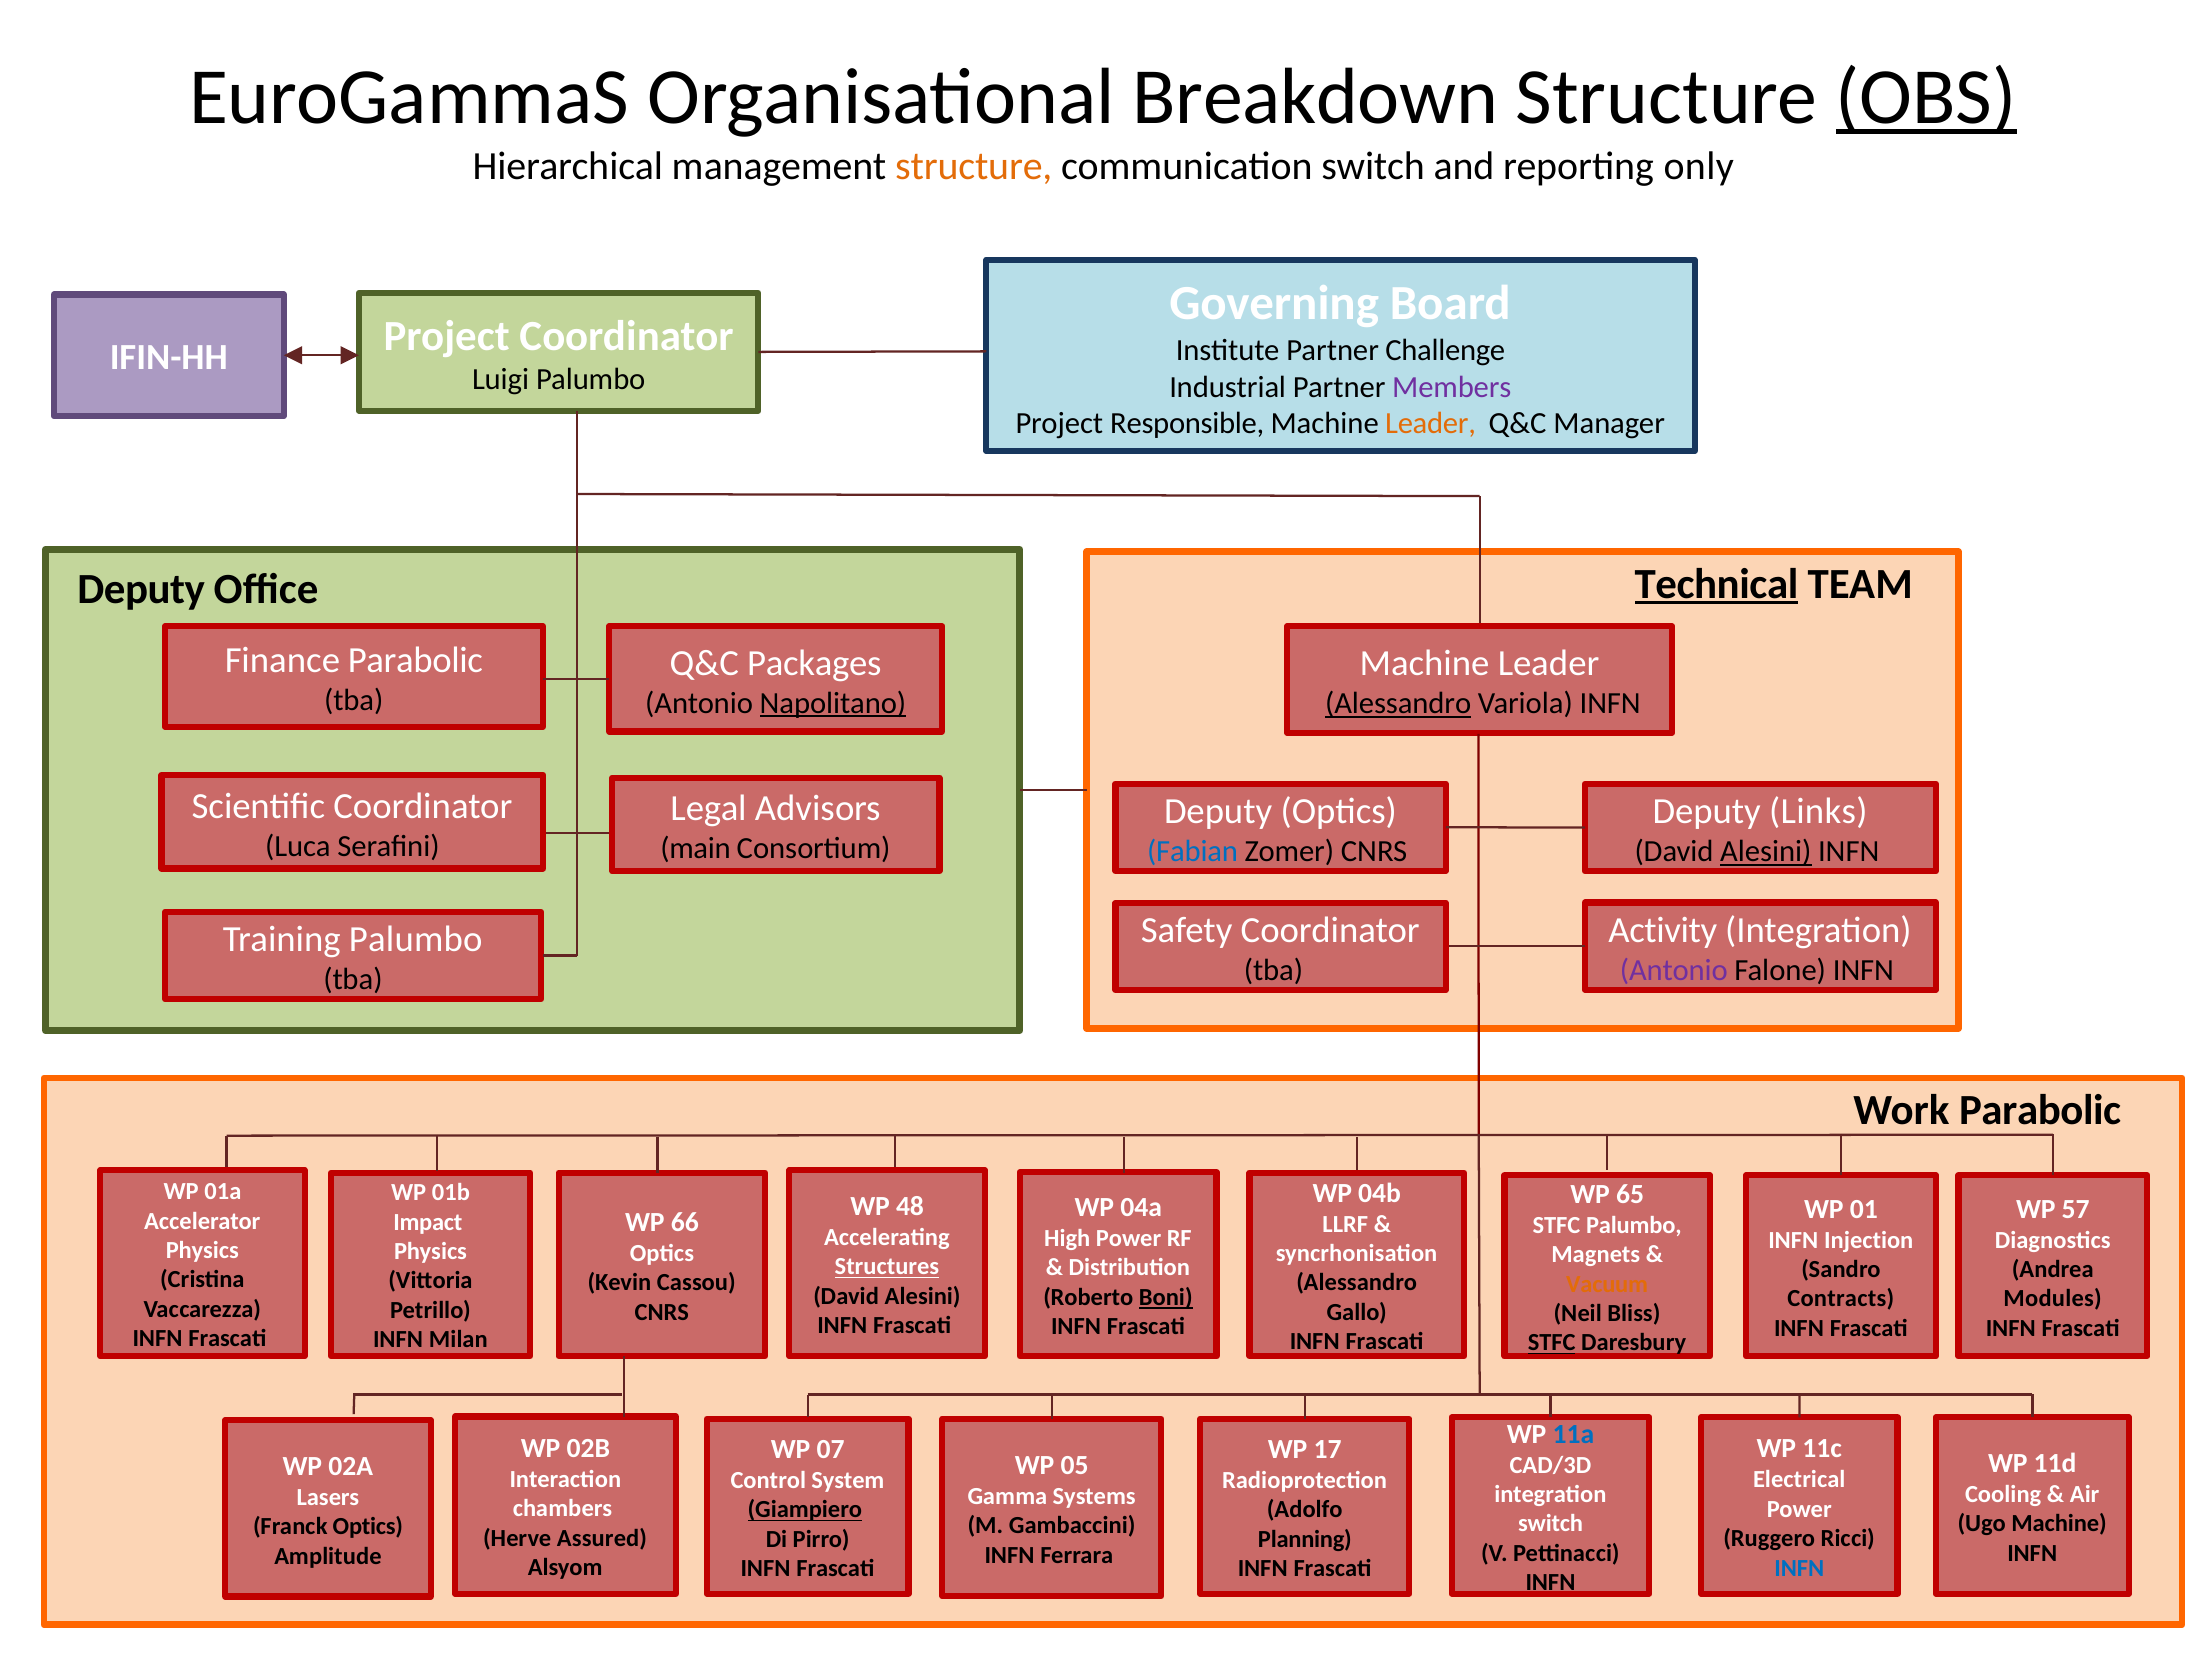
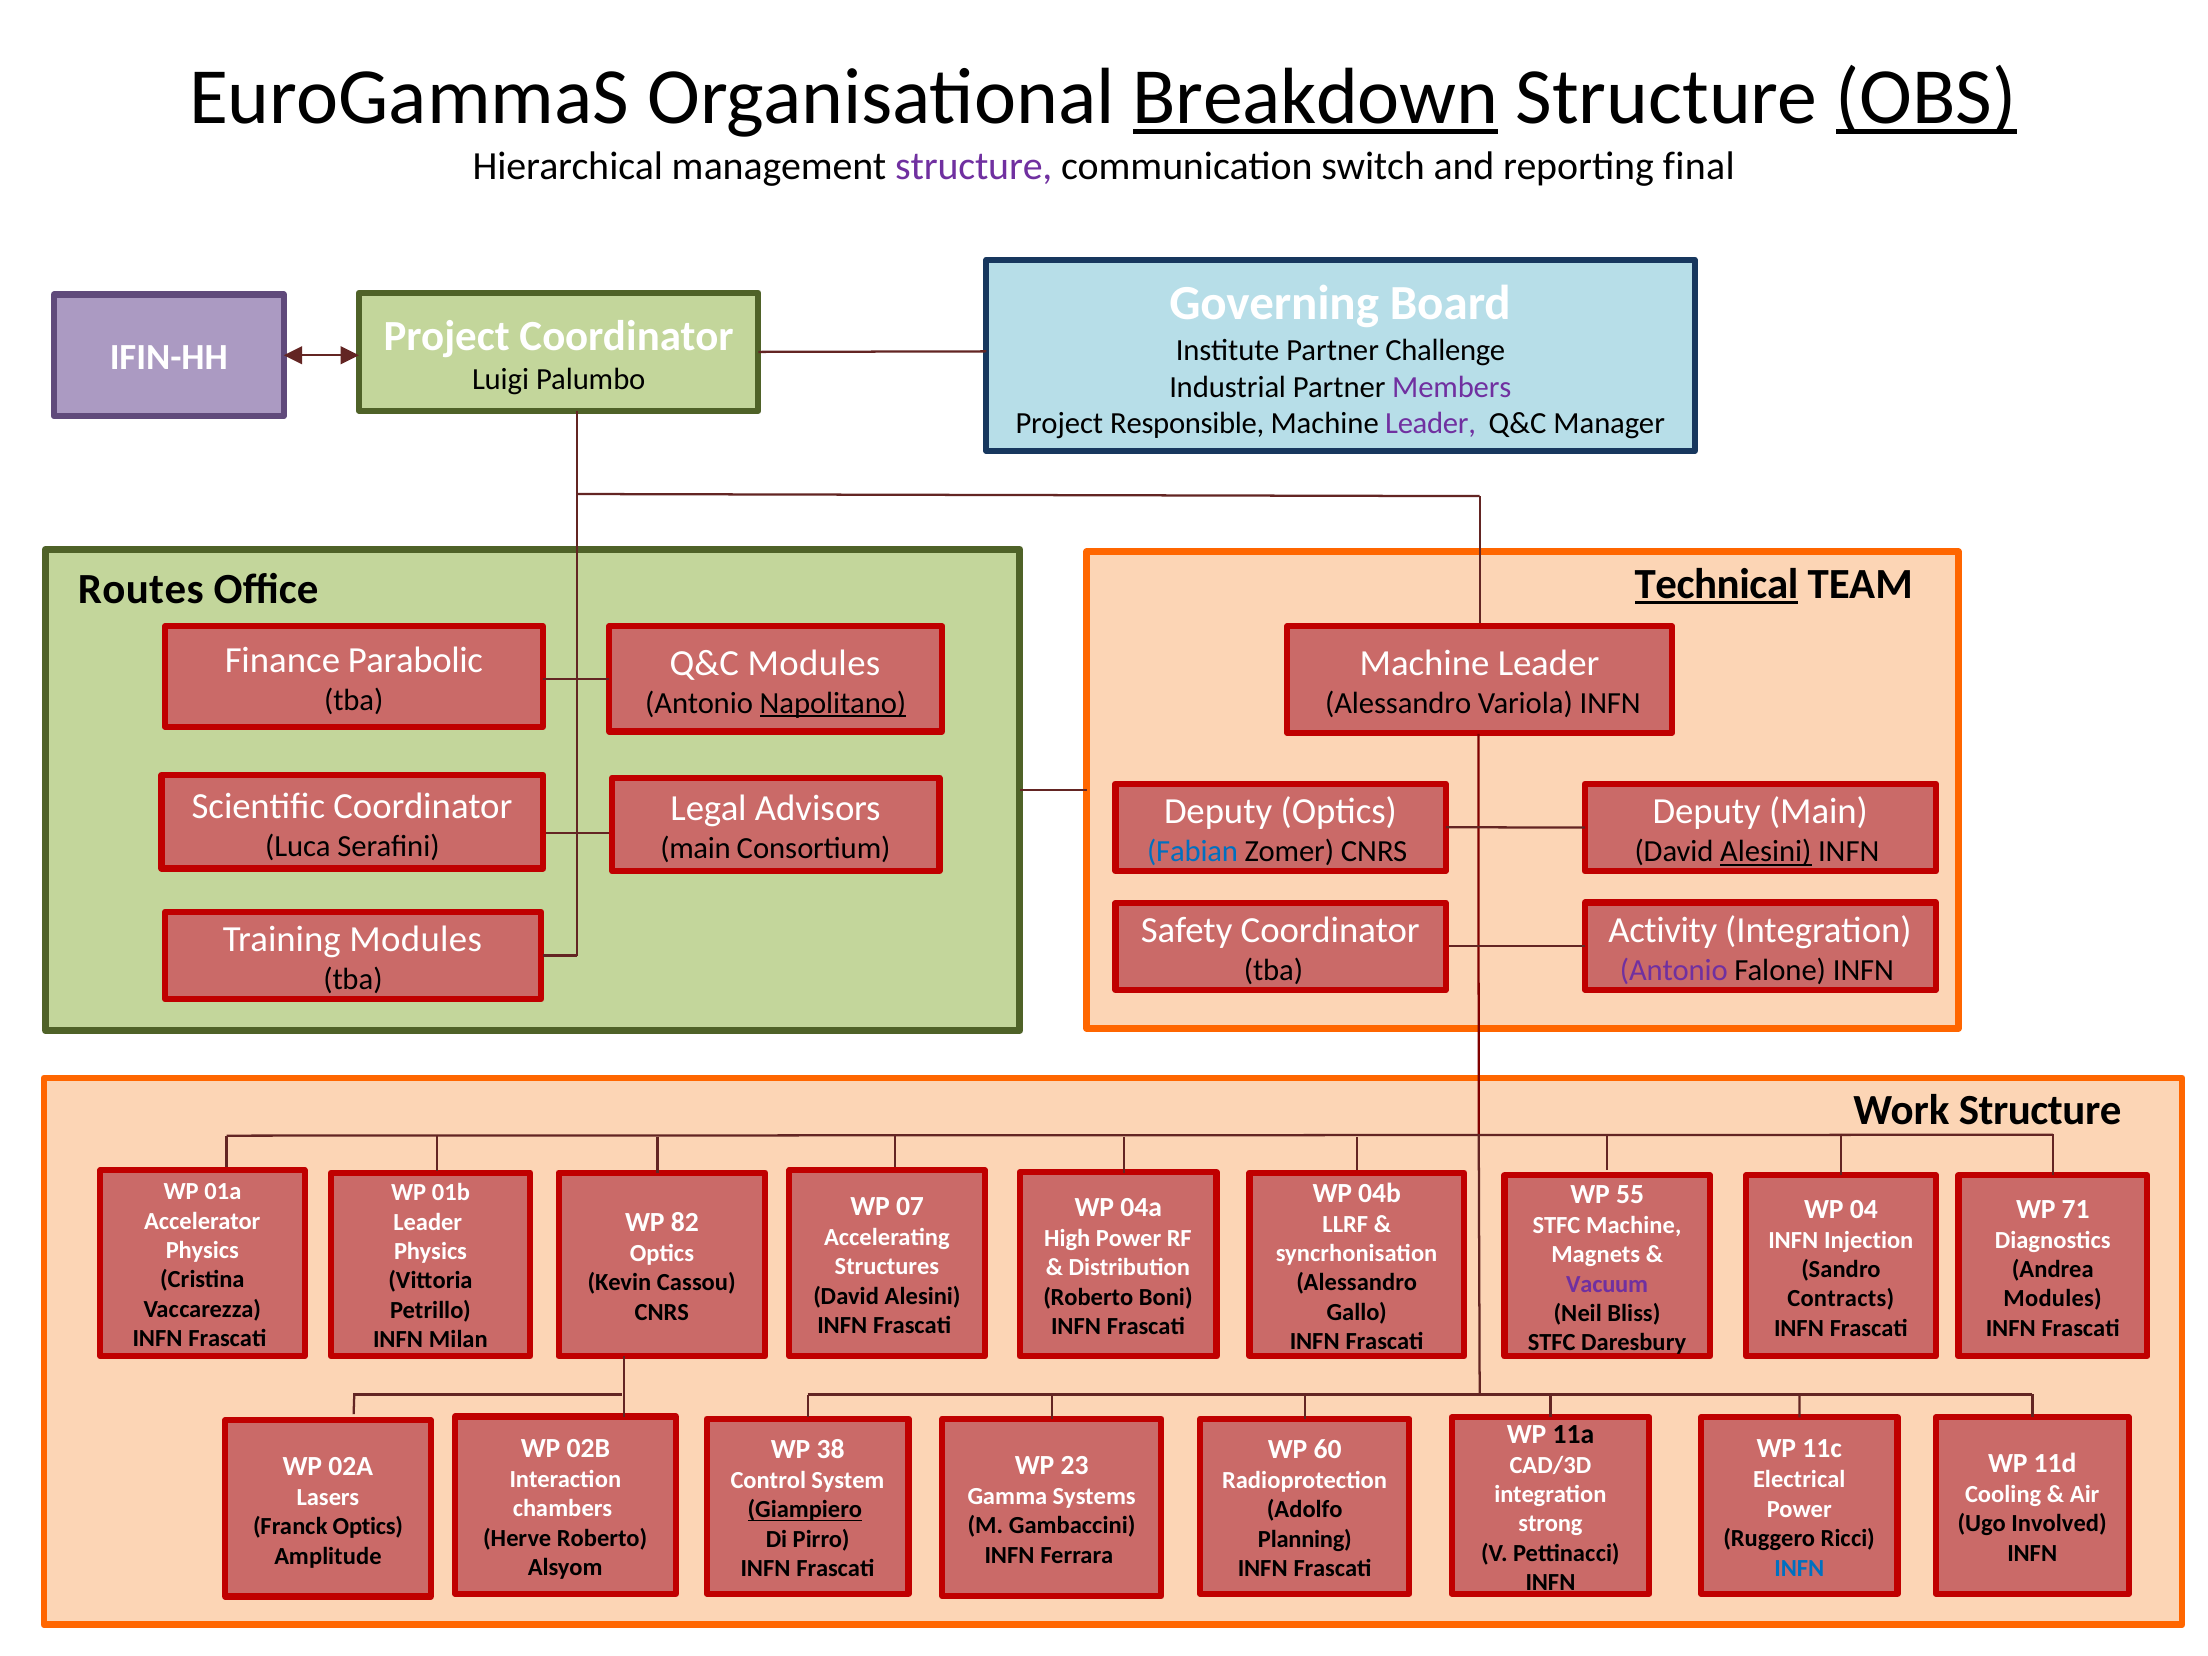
Breakdown underline: none -> present
structure at (974, 167) colour: orange -> purple
only: only -> final
Leader at (1431, 424) colour: orange -> purple
Deputy at (141, 589): Deputy -> Routes
Q&C Packages: Packages -> Modules
Alessandro at (1398, 704) underline: present -> none
Deputy Links: Links -> Main
Training Palumbo: Palumbo -> Modules
Work Parabolic: Parabolic -> Structure
65: 65 -> 55
48: 48 -> 07
01: 01 -> 04
57: 57 -> 71
66: 66 -> 82
Impact at (428, 1222): Impact -> Leader
STFC Palumbo: Palumbo -> Machine
Structures underline: present -> none
Vacuum colour: orange -> purple
Boni underline: present -> none
STFC at (1552, 1343) underline: present -> none
11a colour: blue -> black
07: 07 -> 38
17: 17 -> 60
05: 05 -> 23
switch at (1551, 1524): switch -> strong
Ugo Machine: Machine -> Involved
Herve Assured: Assured -> Roberto
